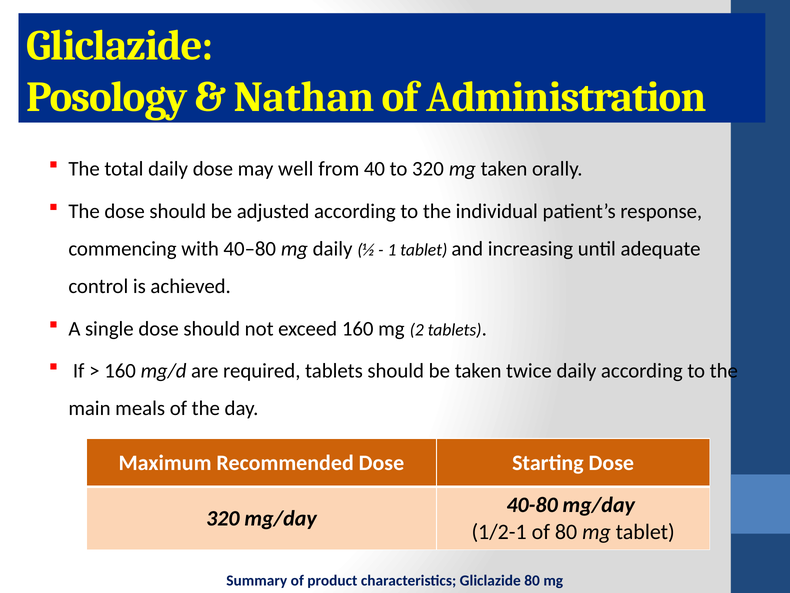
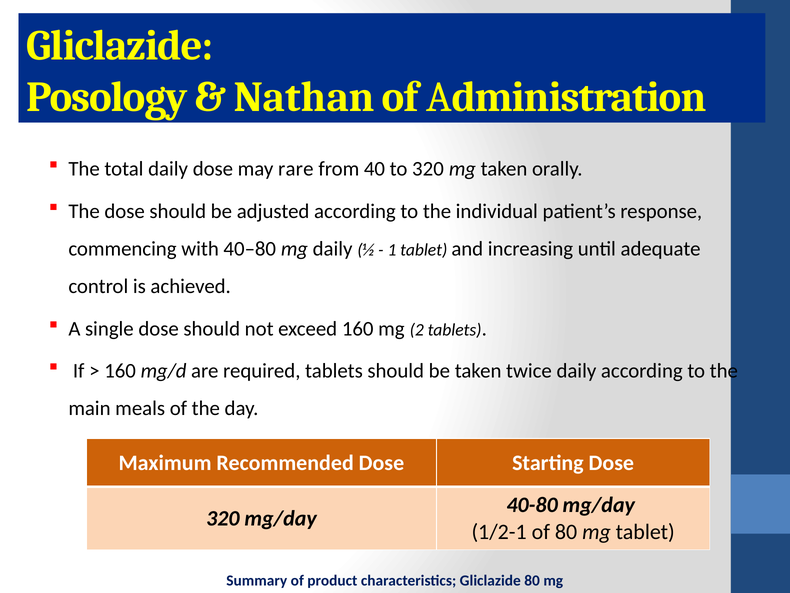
well: well -> rare
